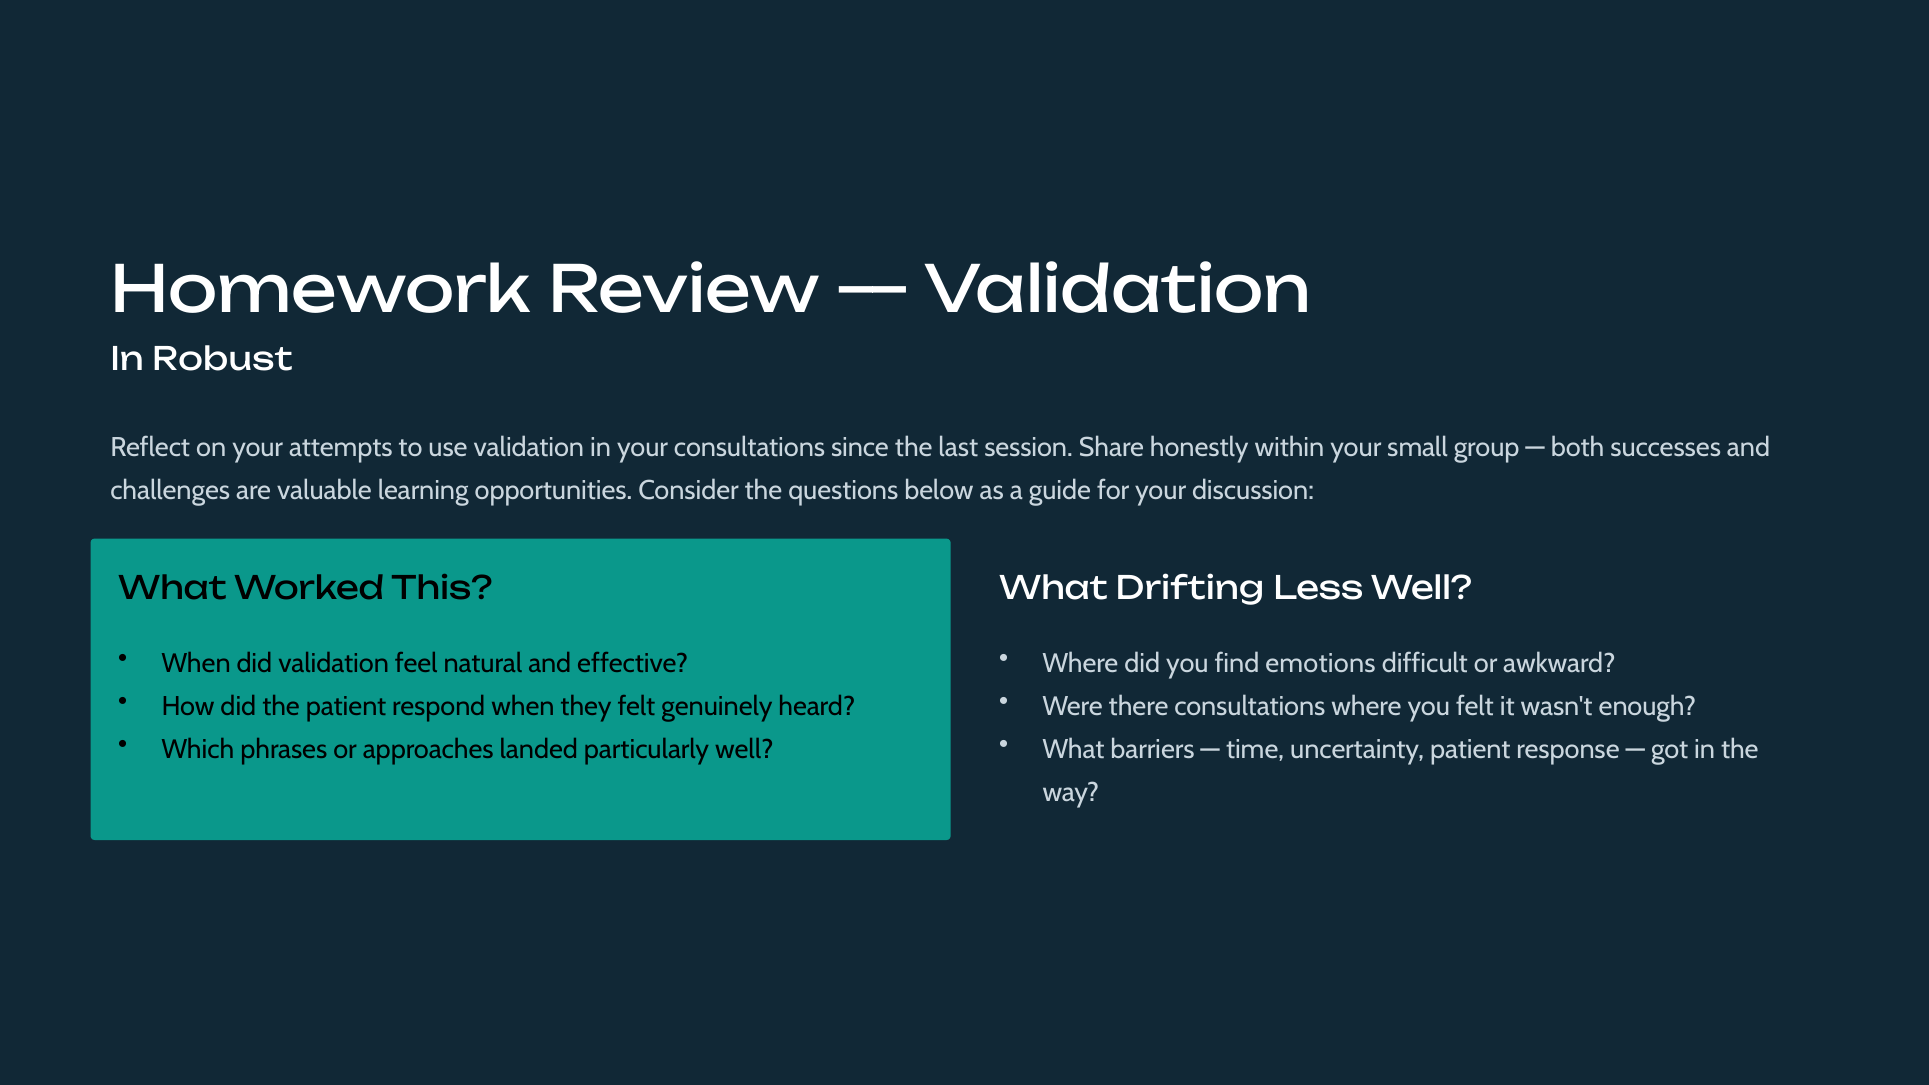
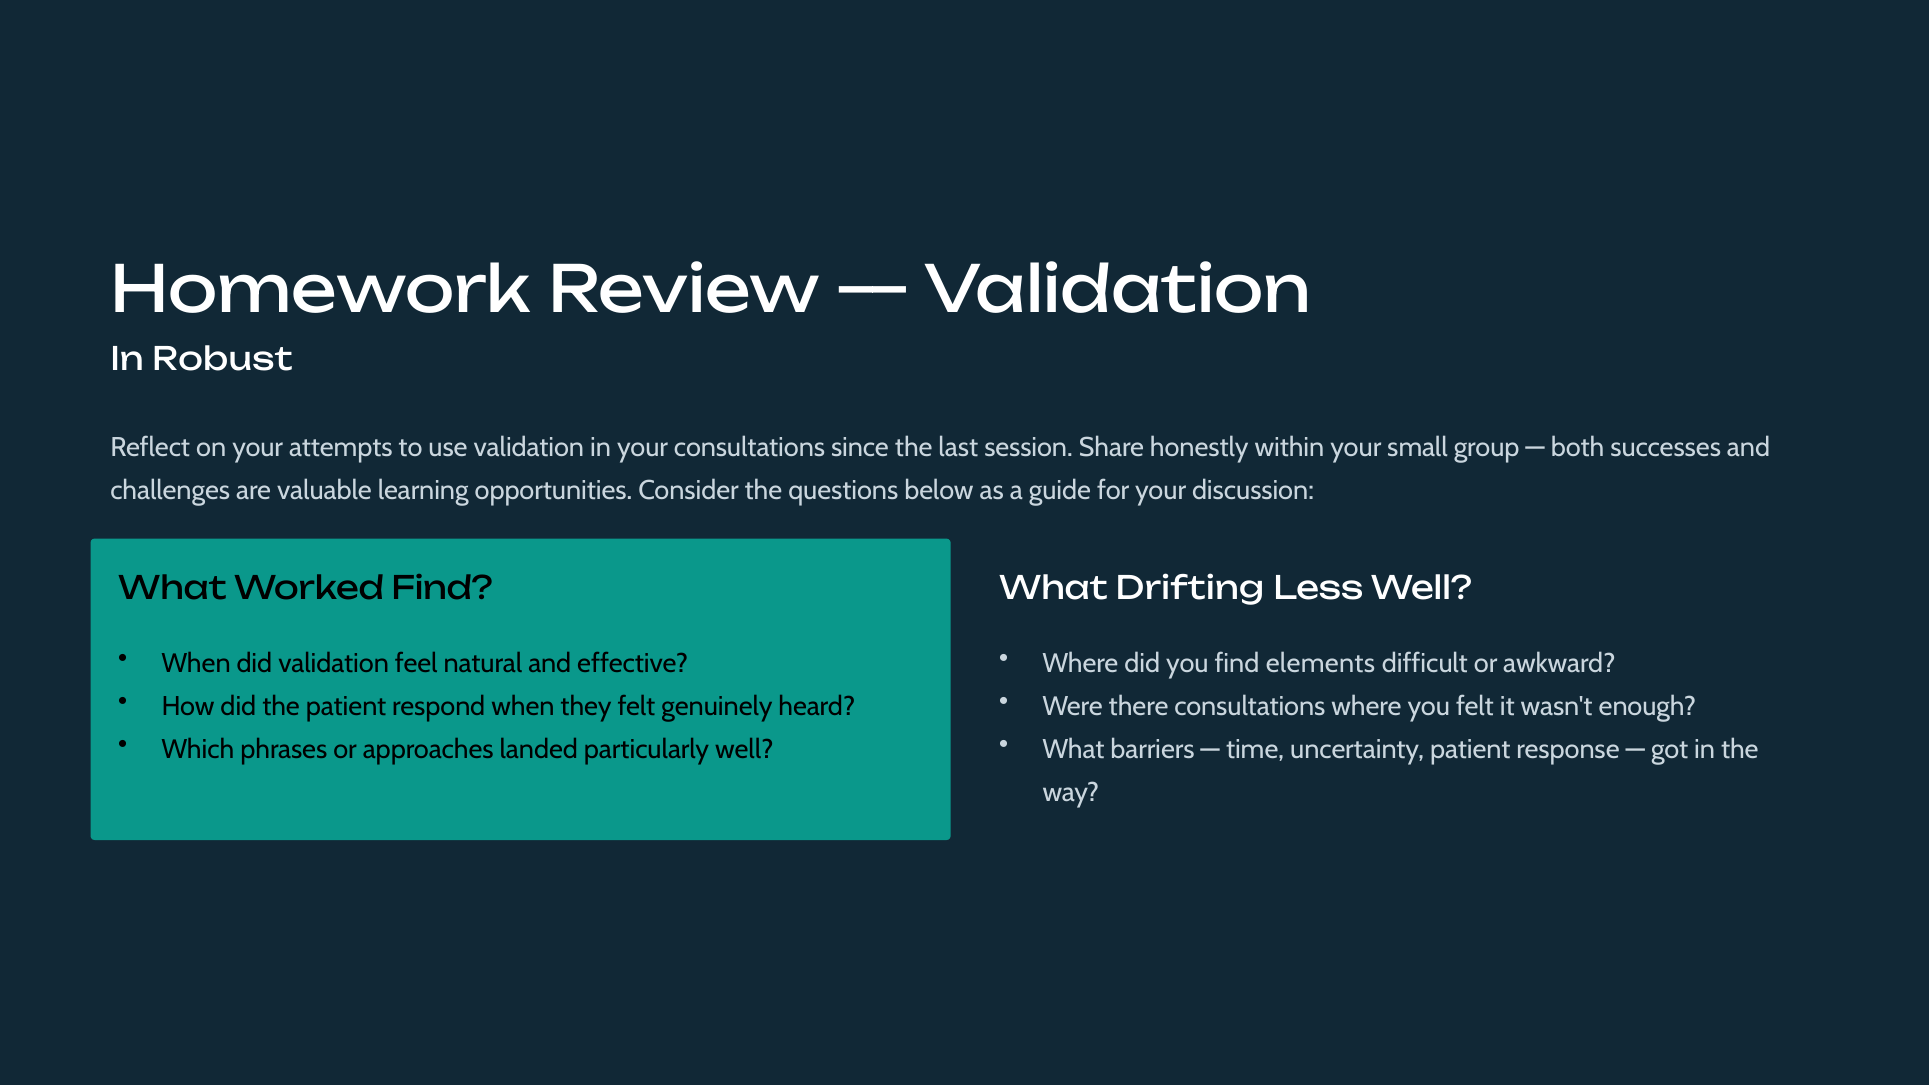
Worked This: This -> Find
emotions: emotions -> elements
